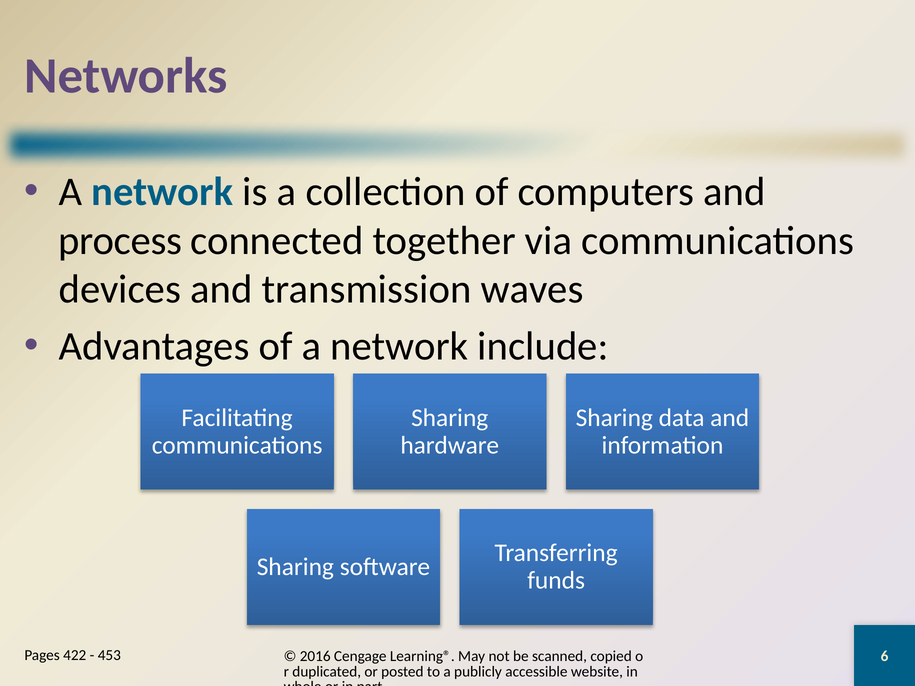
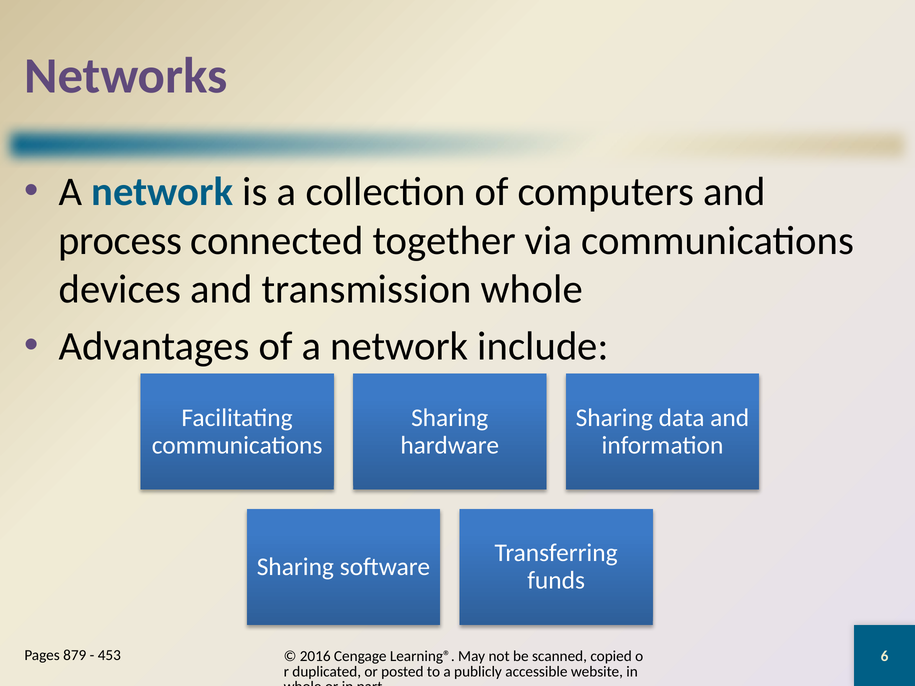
transmission waves: waves -> whole
422: 422 -> 879
